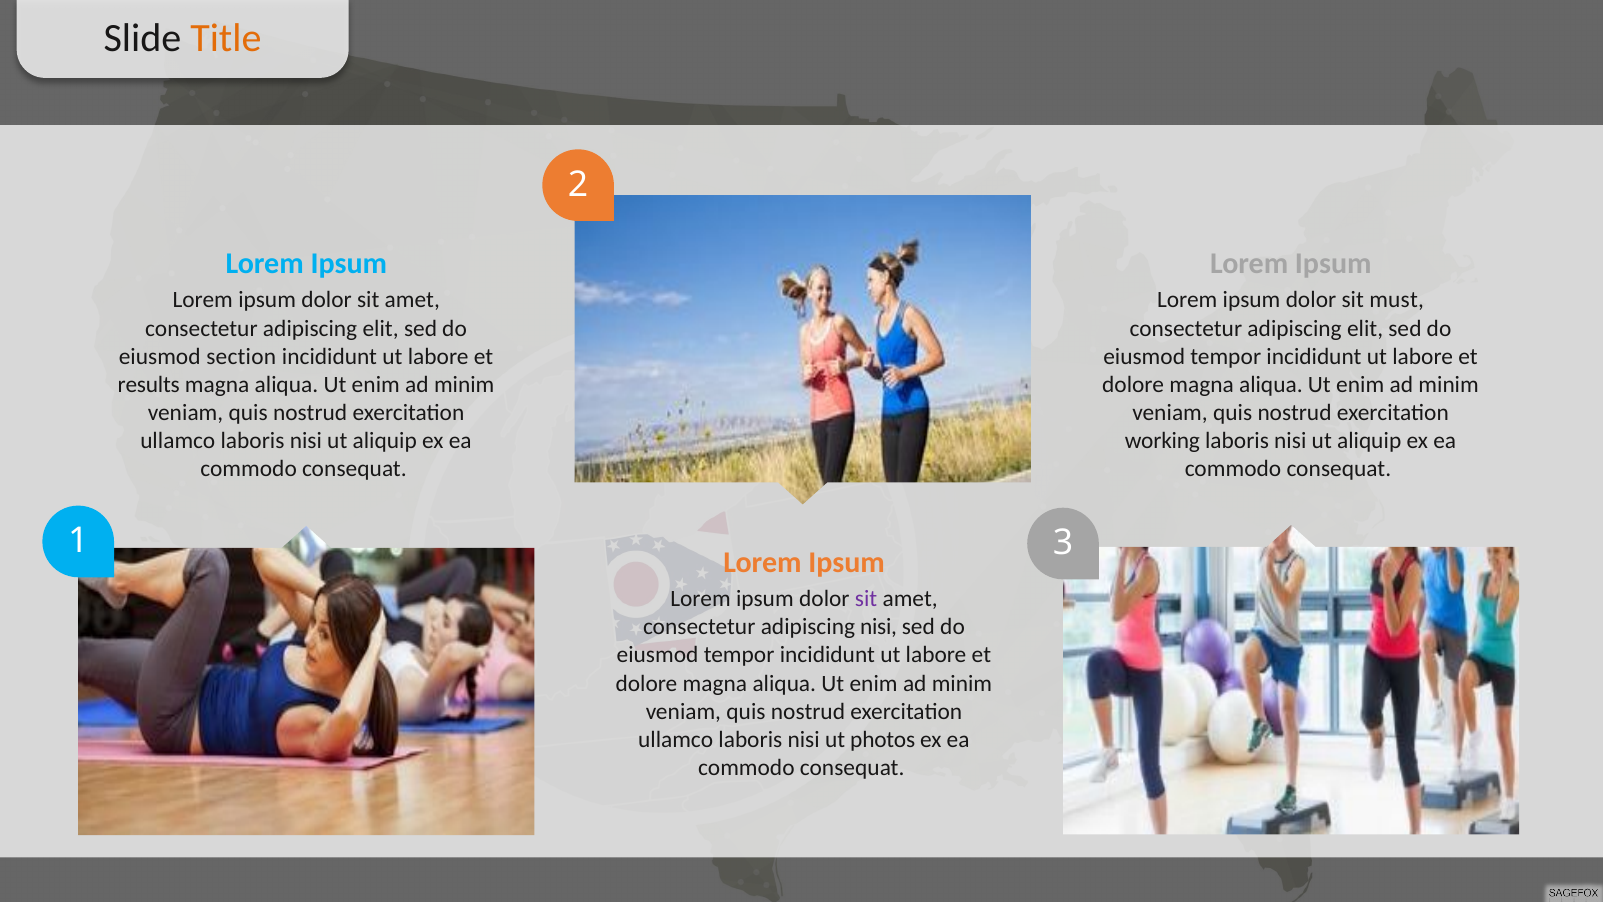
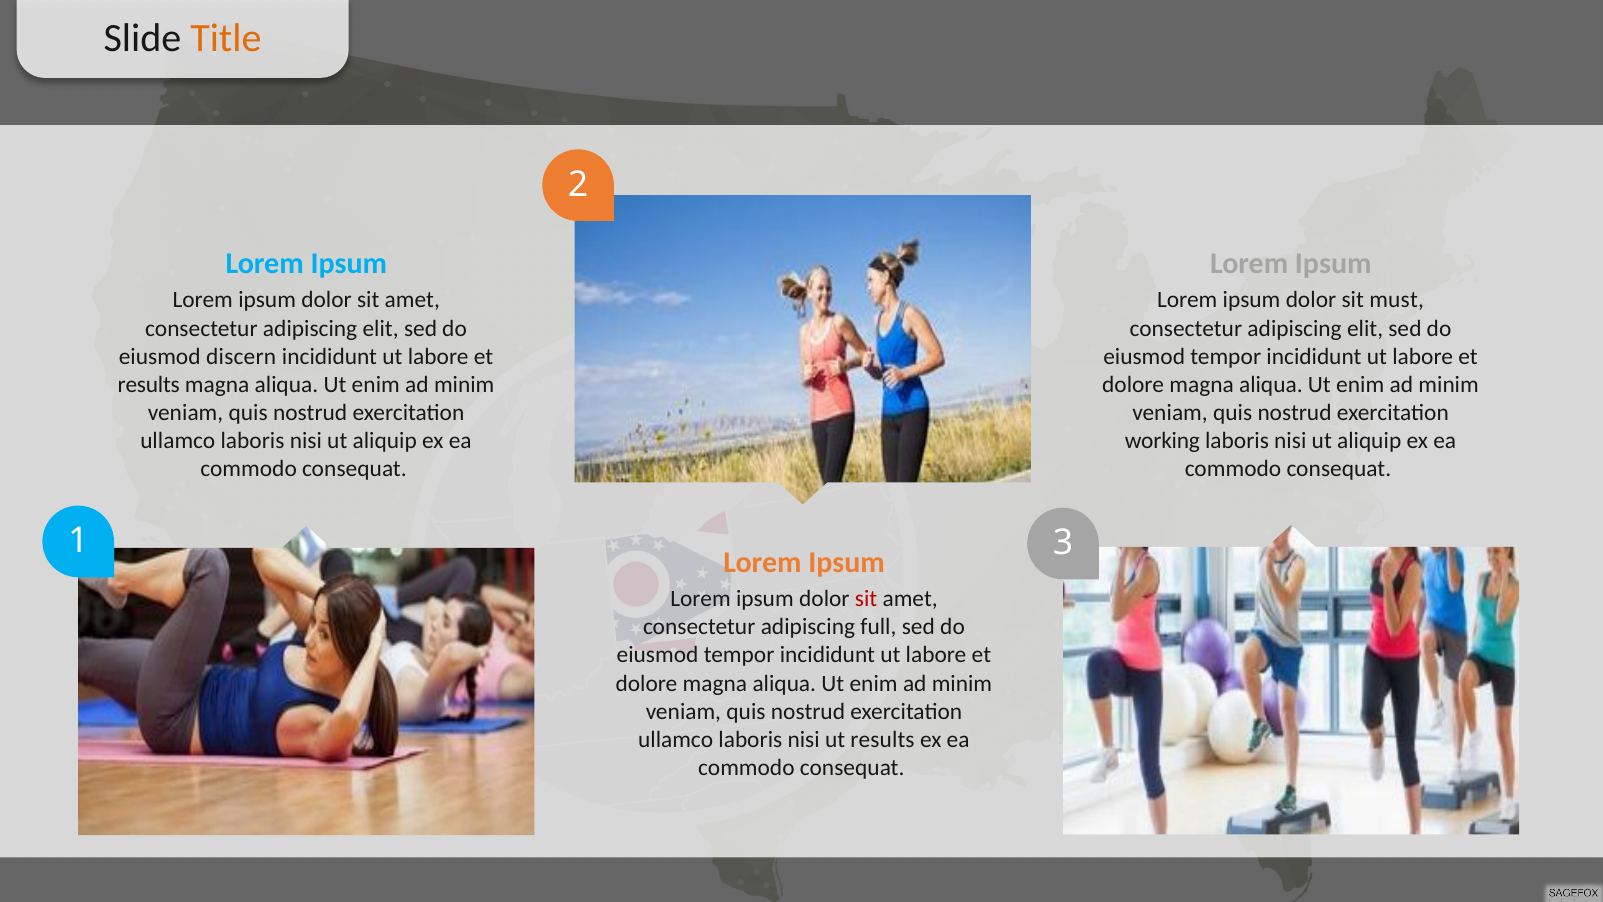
section: section -> discern
sit at (866, 599) colour: purple -> red
adipiscing nisi: nisi -> full
ut photos: photos -> results
